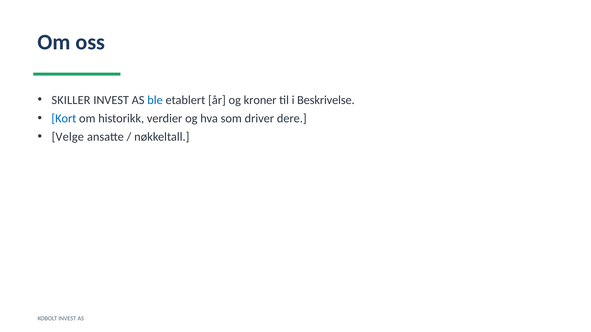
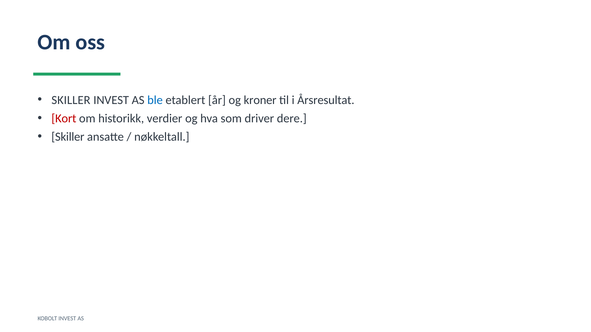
Beskrivelse: Beskrivelse -> Årsresultat
Kort colour: blue -> red
Velge at (68, 137): Velge -> Skiller
